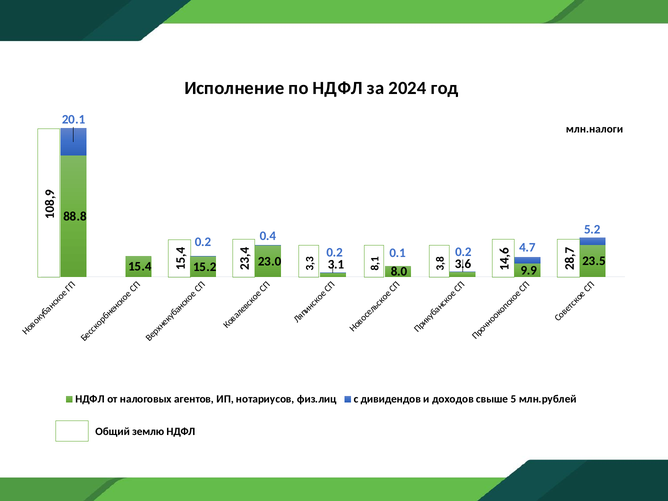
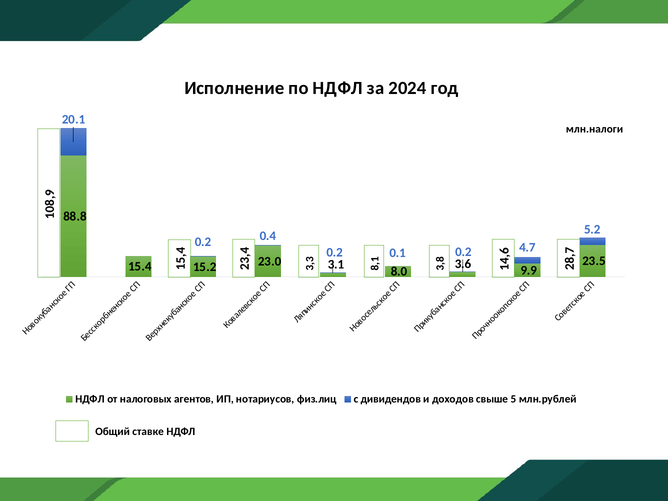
землю: землю -> ставке
